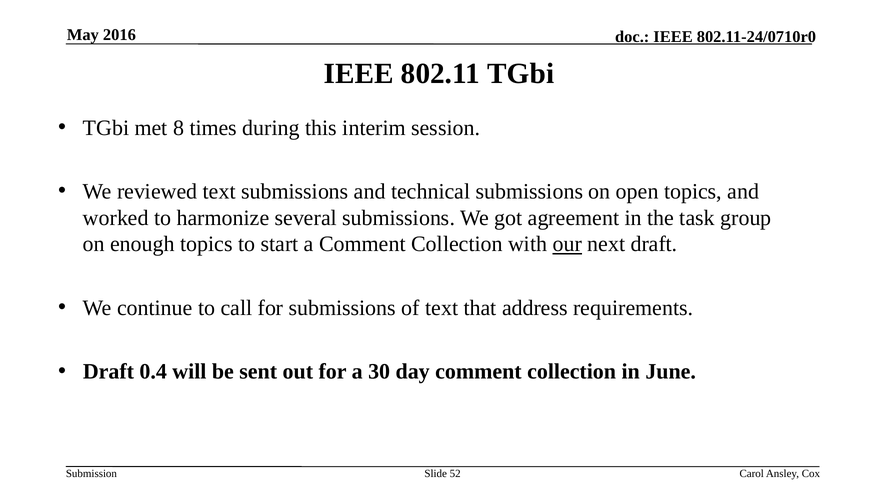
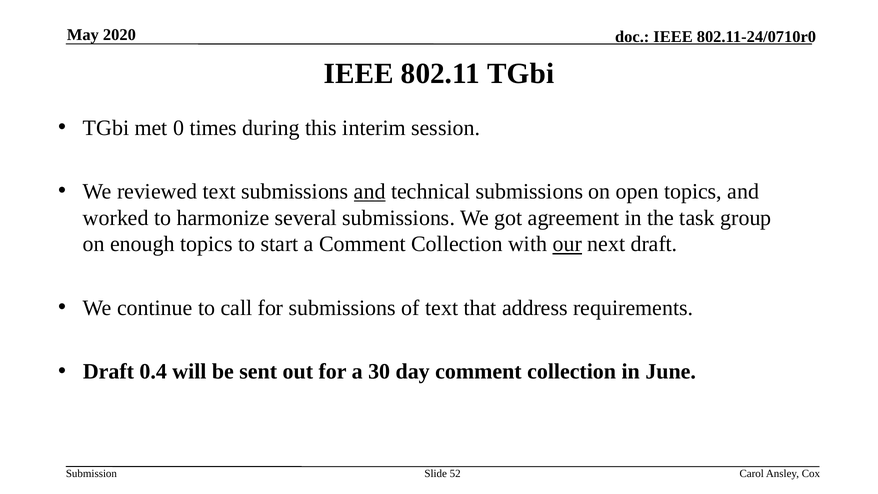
2016: 2016 -> 2020
8: 8 -> 0
and at (370, 191) underline: none -> present
